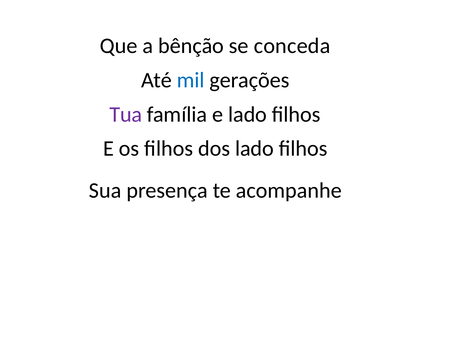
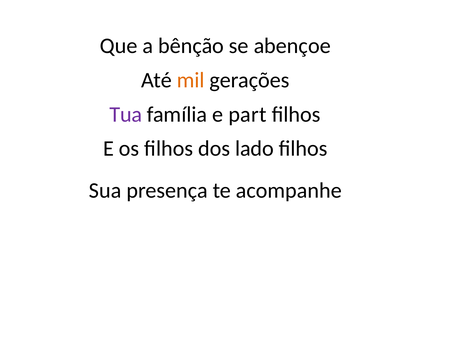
conceda: conceda -> abençoe
mil colour: blue -> orange
e lado: lado -> part
